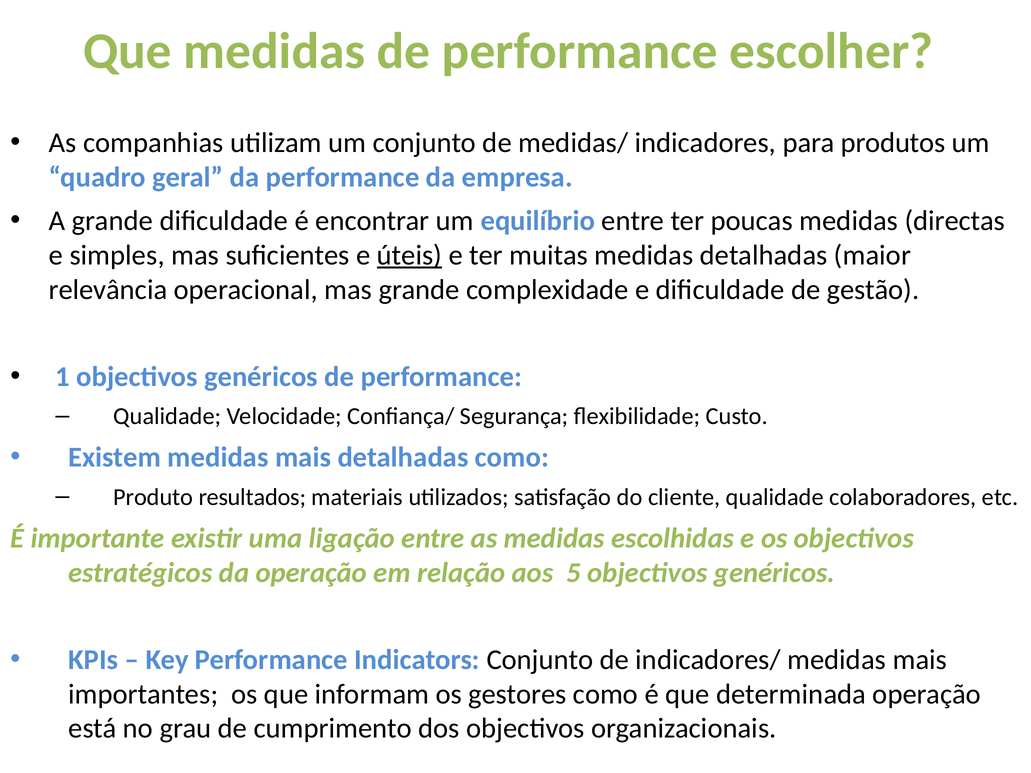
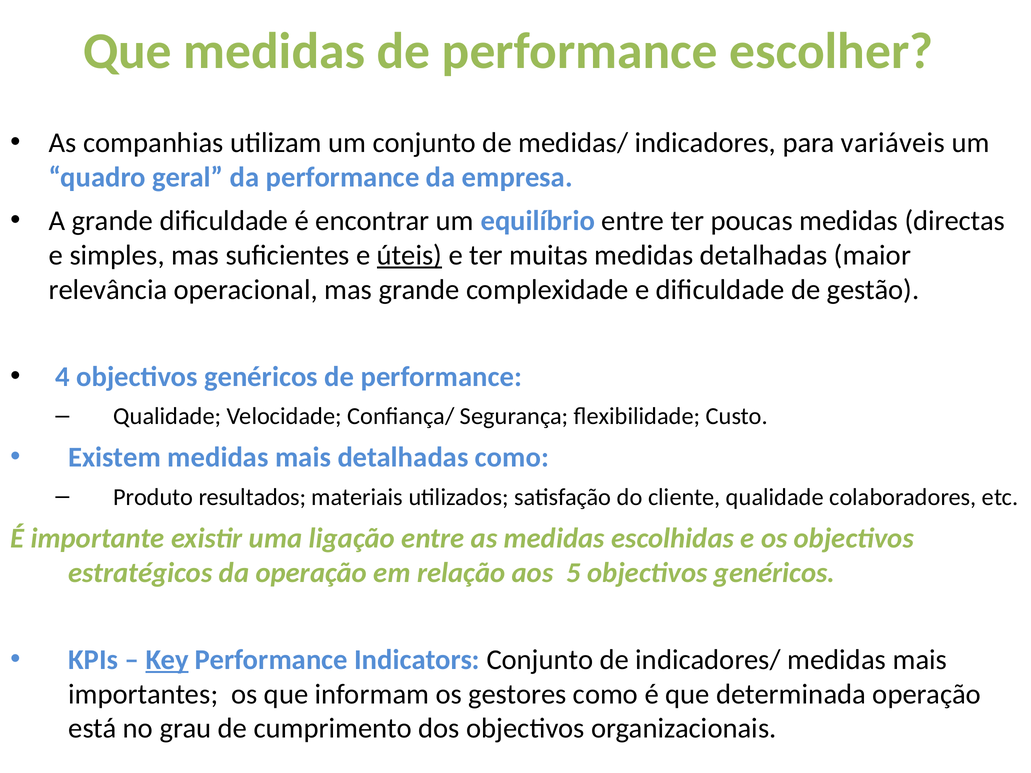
produtos: produtos -> variáveis
1: 1 -> 4
Key underline: none -> present
